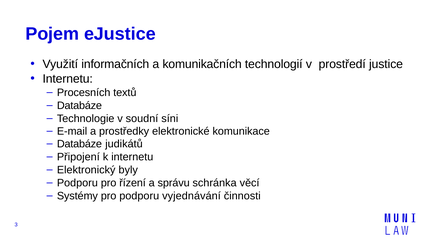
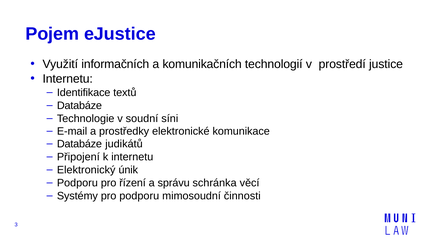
Procesních: Procesních -> Identifikace
byly: byly -> únik
vyjednávání: vyjednávání -> mimosoudní
